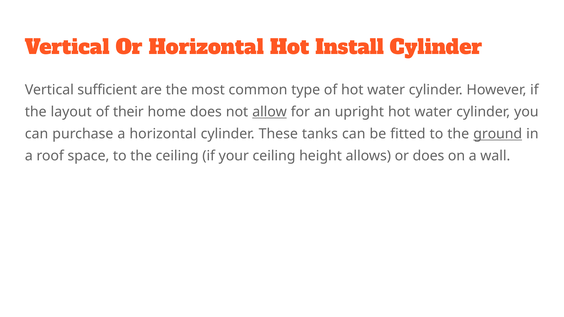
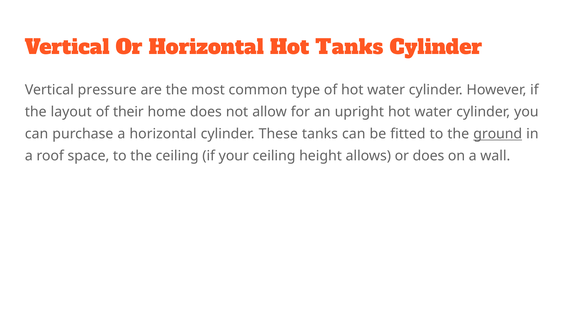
Hot Install: Install -> Tanks
sufficient: sufficient -> pressure
allow underline: present -> none
